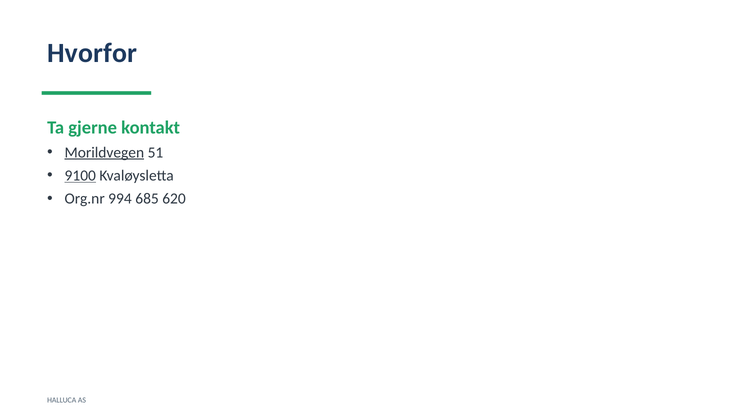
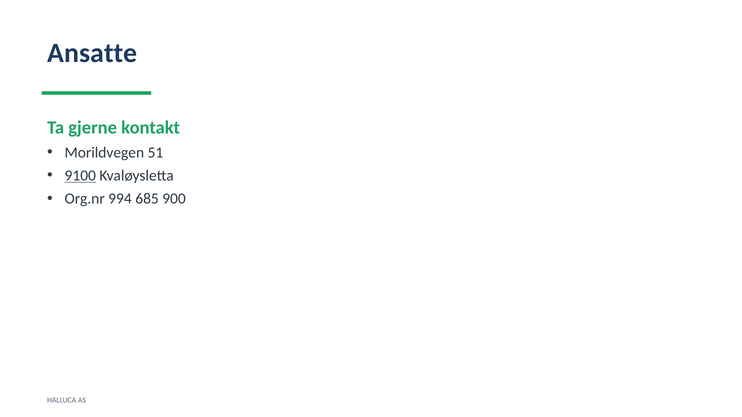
Hvorfor: Hvorfor -> Ansatte
Morildvegen underline: present -> none
620: 620 -> 900
